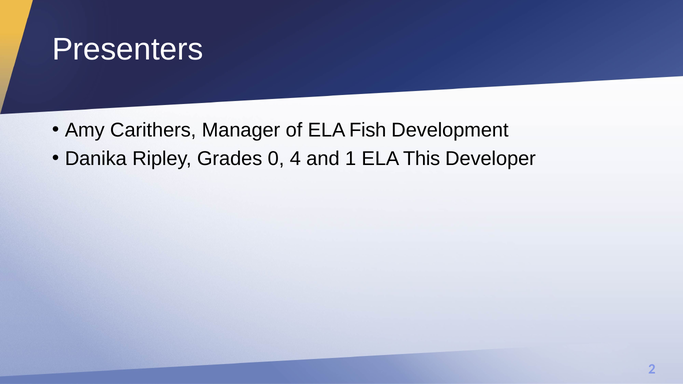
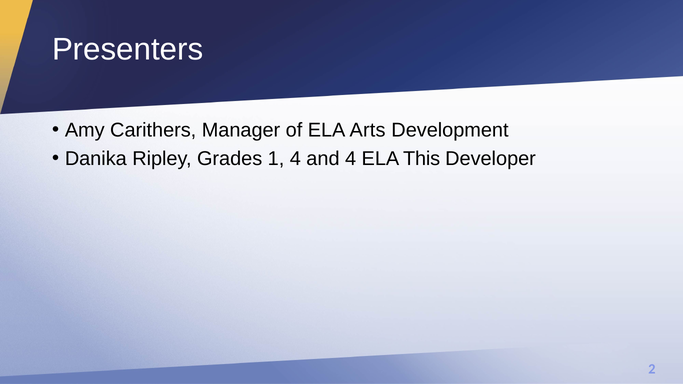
Fish: Fish -> Arts
0: 0 -> 1
and 1: 1 -> 4
